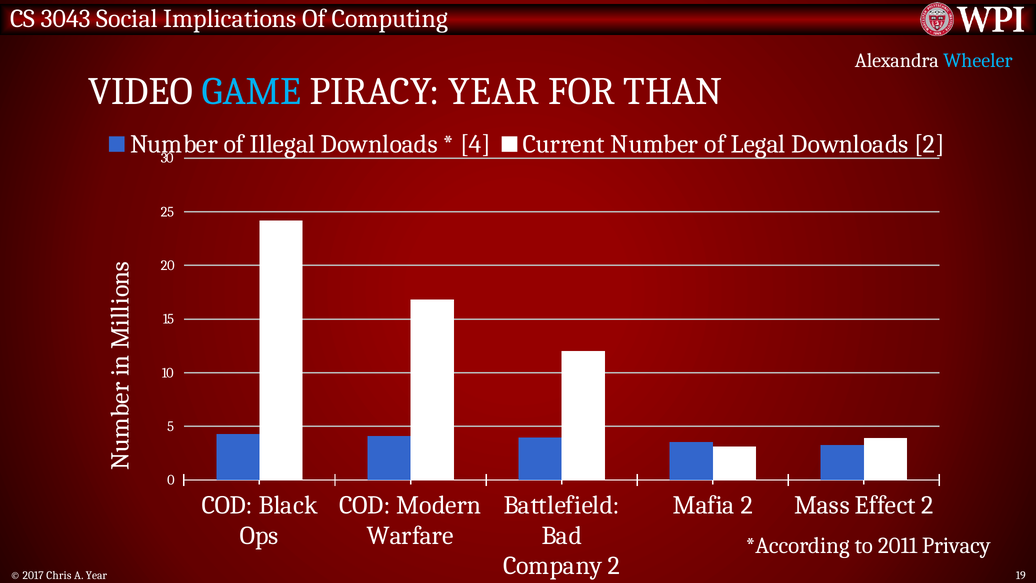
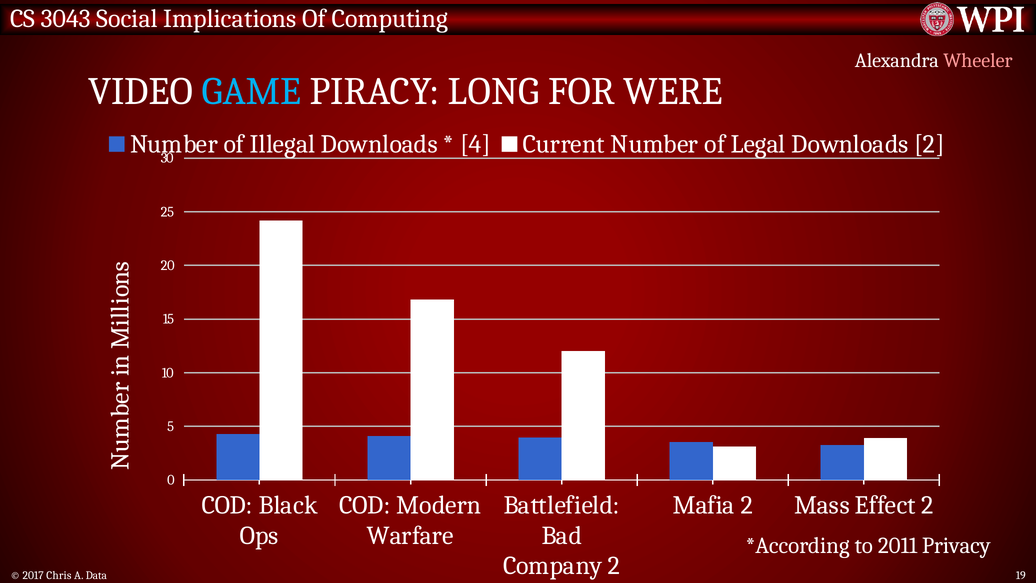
Wheeler colour: light blue -> pink
PIRACY YEAR: YEAR -> LONG
THAN: THAN -> WERE
A Year: Year -> Data
